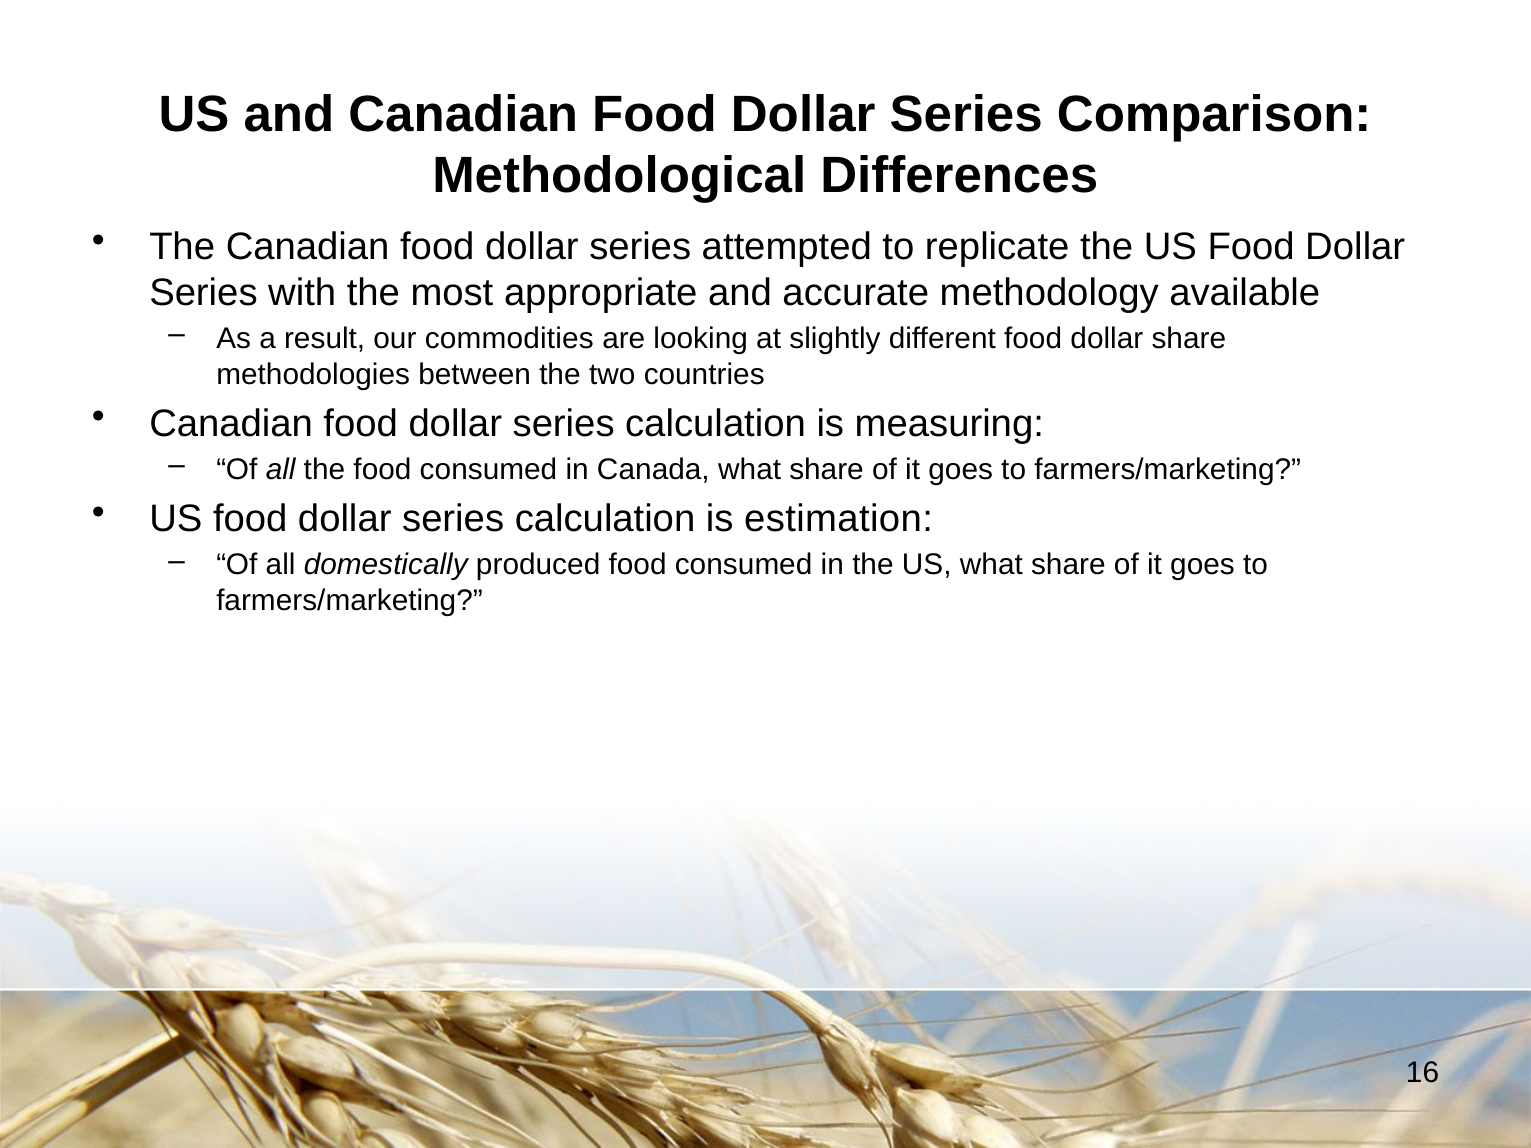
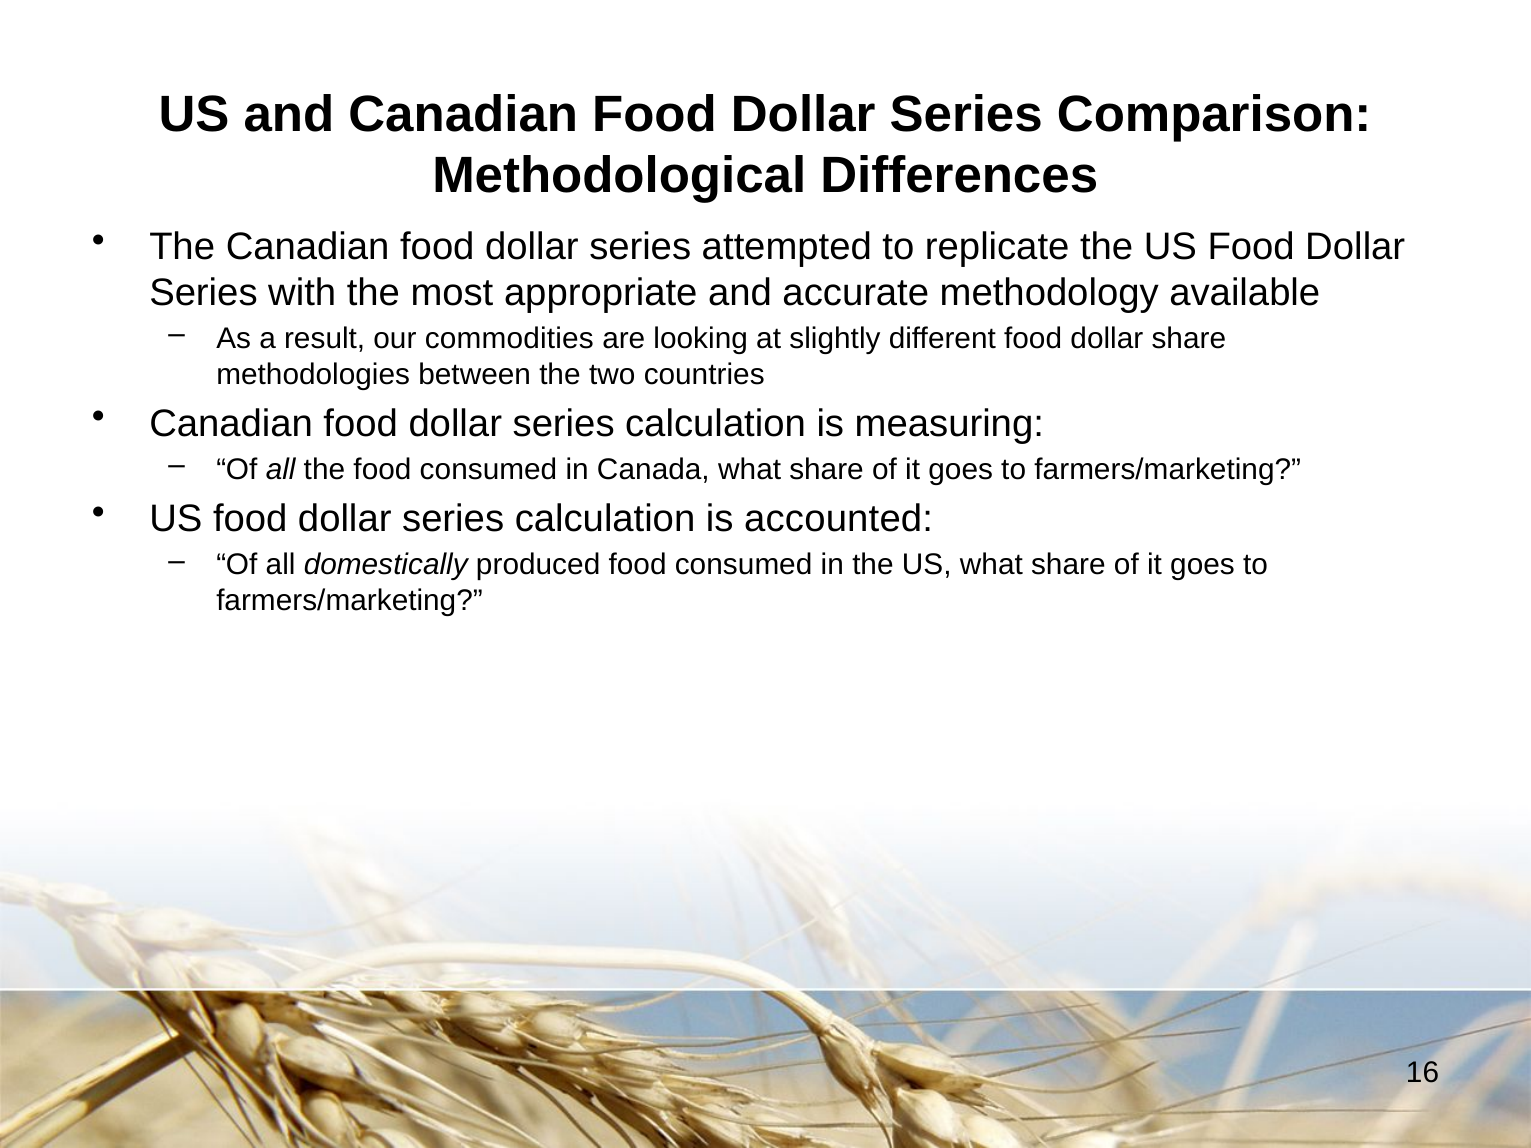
estimation: estimation -> accounted
